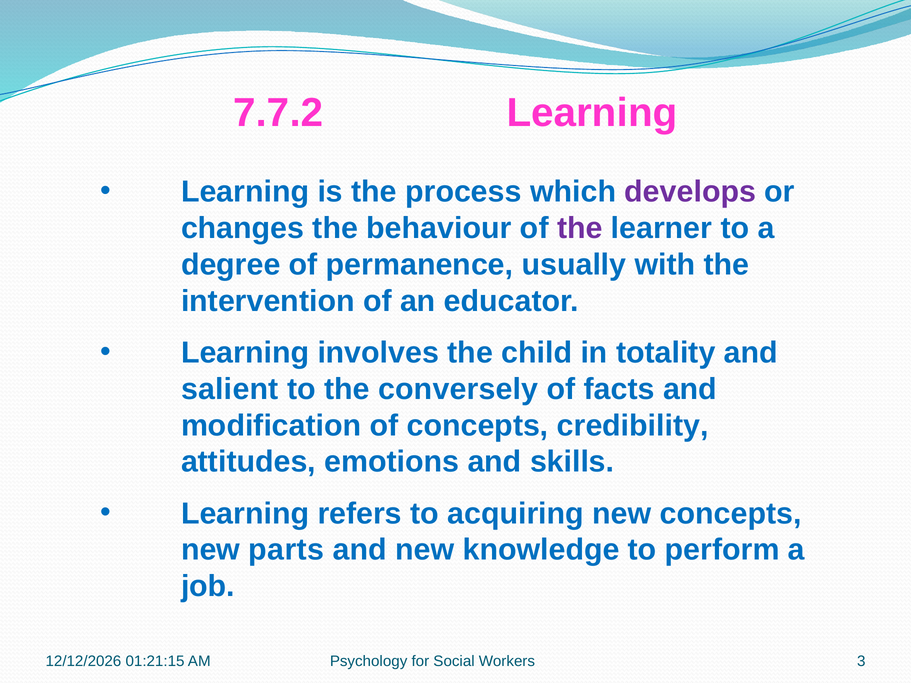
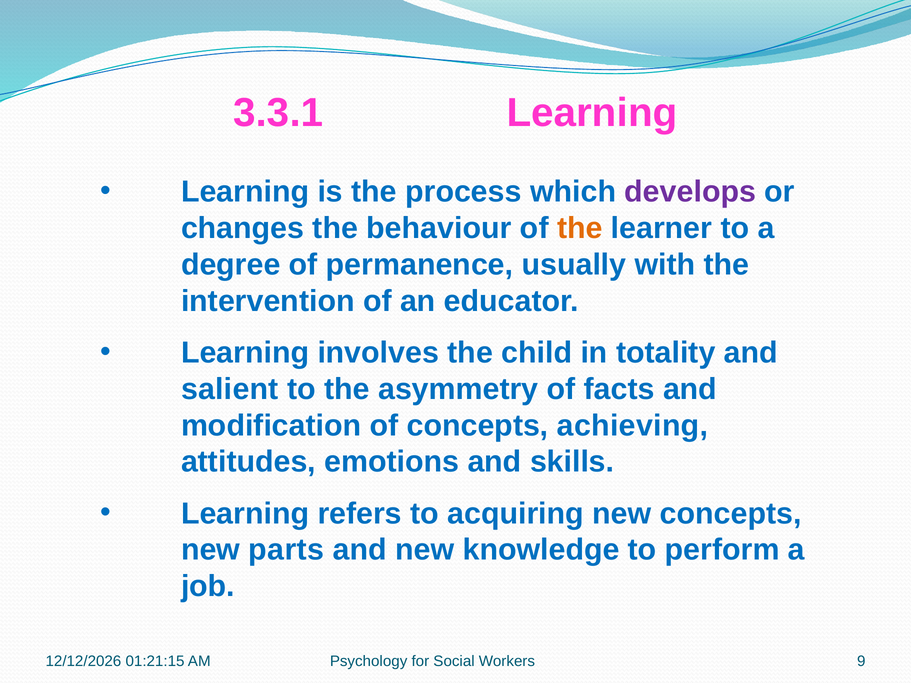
7.7.2: 7.7.2 -> 3.3.1
the at (580, 228) colour: purple -> orange
conversely: conversely -> asymmetry
credibility: credibility -> achieving
3: 3 -> 9
